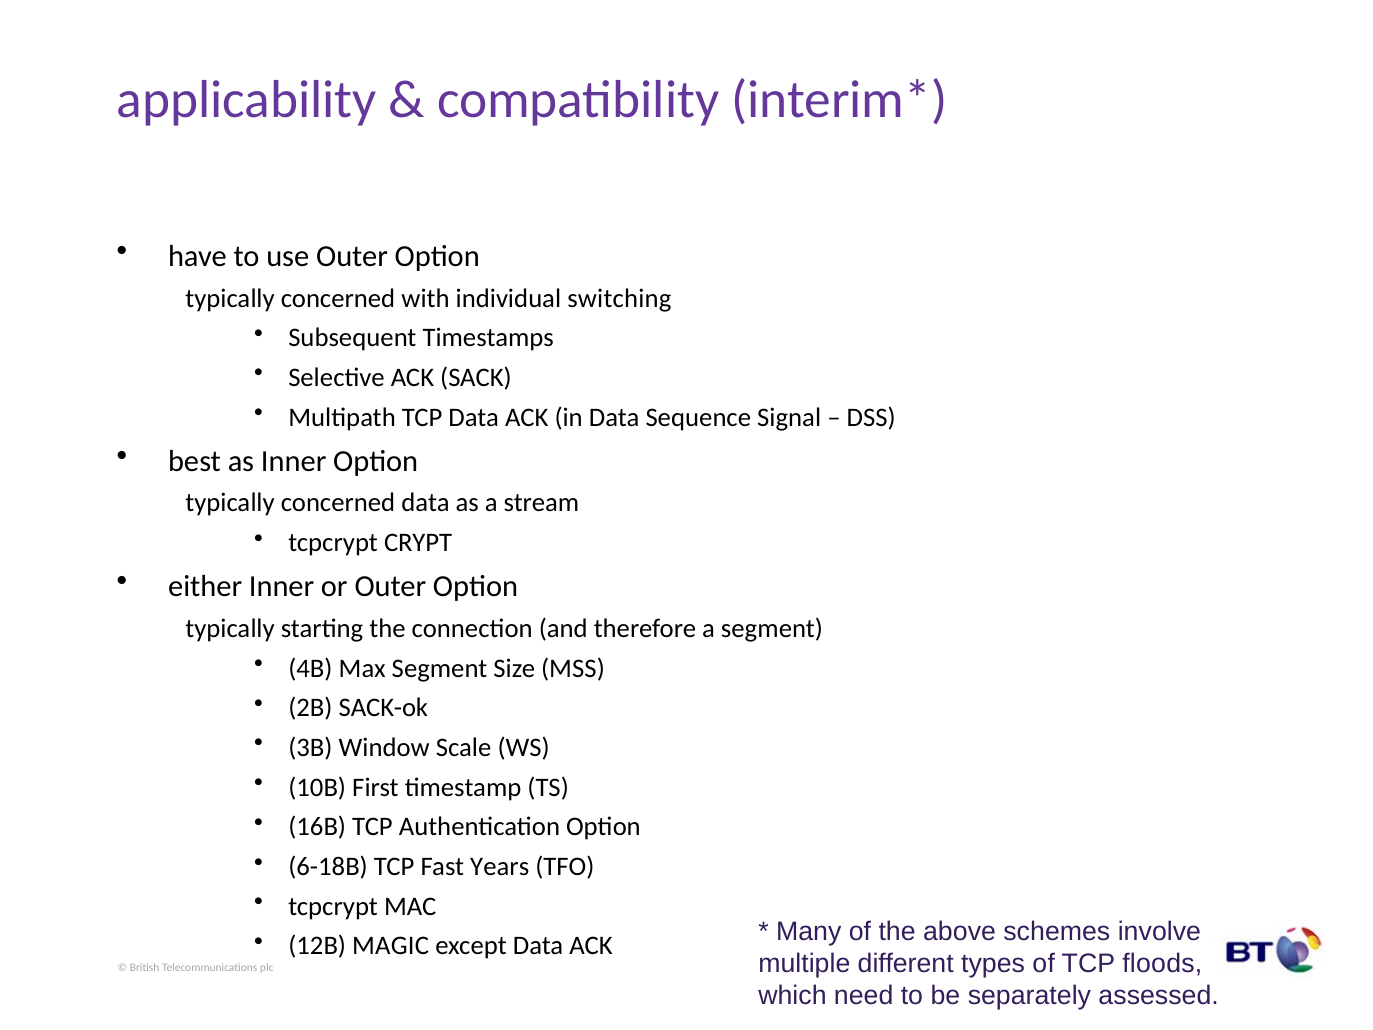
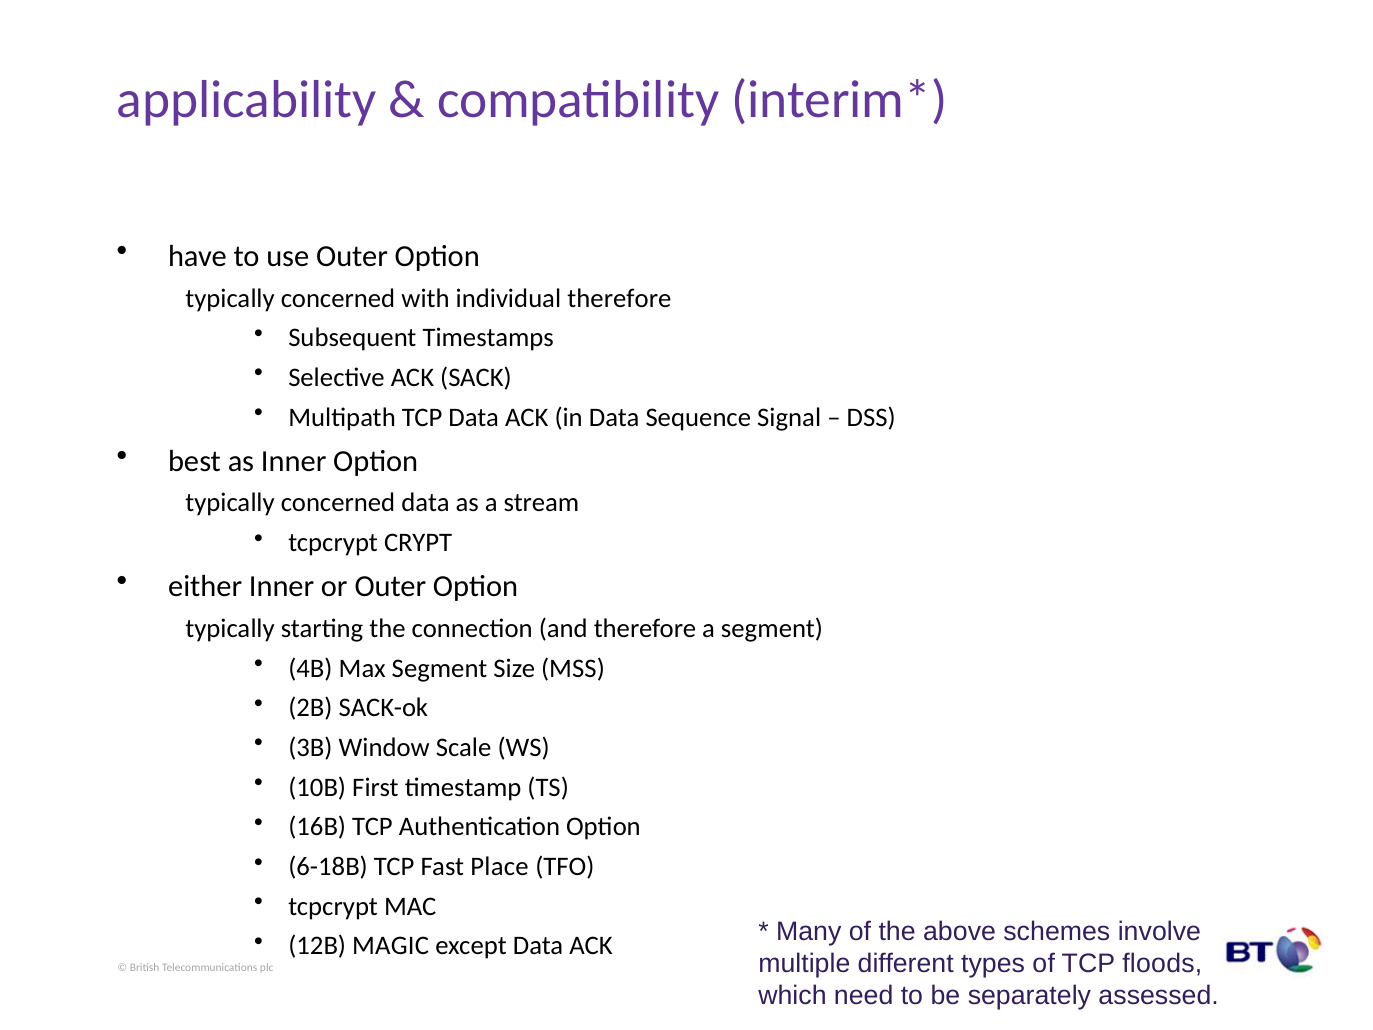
individual switching: switching -> therefore
Years: Years -> Place
